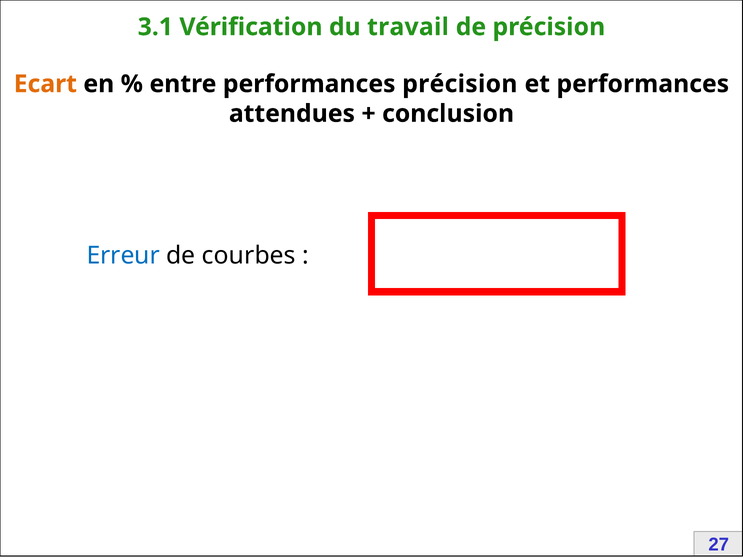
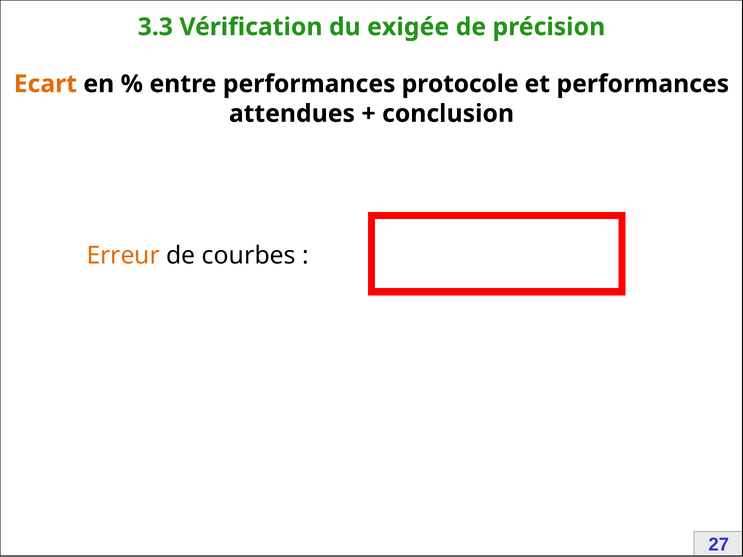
3.1: 3.1 -> 3.3
travail: travail -> exigée
performances précision: précision -> protocole
Erreur colour: blue -> orange
